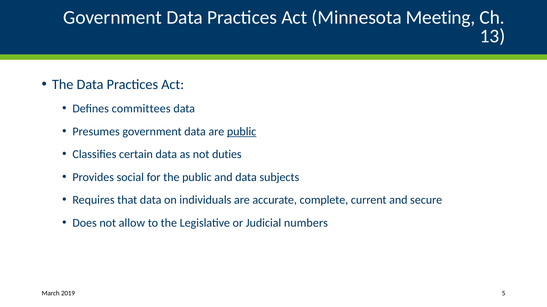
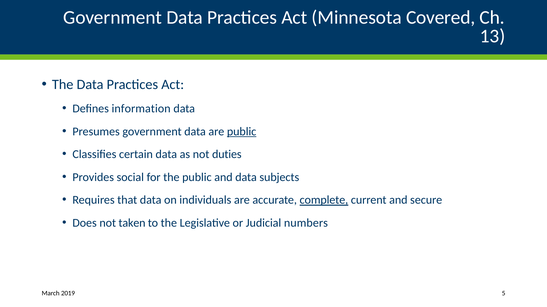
Meeting: Meeting -> Covered
committees: committees -> information
complete underline: none -> present
allow: allow -> taken
